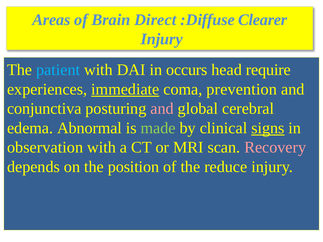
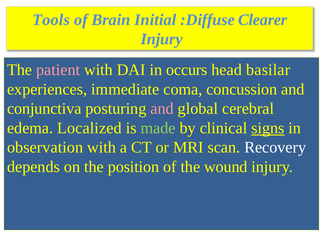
Areas: Areas -> Tools
Direct: Direct -> Initial
patient colour: light blue -> pink
require: require -> basilar
immediate underline: present -> none
prevention: prevention -> concussion
Abnormal: Abnormal -> Localized
Recovery colour: pink -> white
reduce: reduce -> wound
